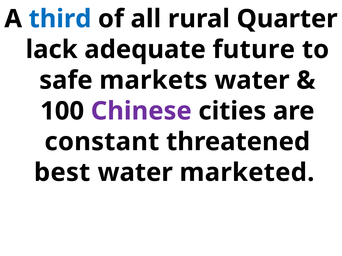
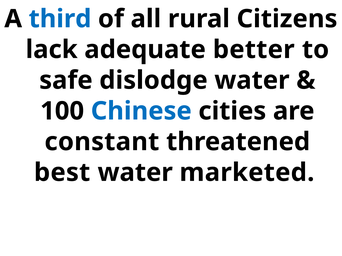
Quarter: Quarter -> Citizens
future: future -> better
markets: markets -> dislodge
Chinese colour: purple -> blue
